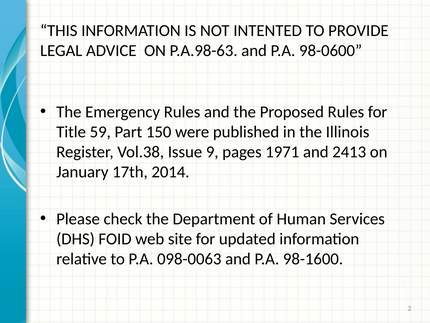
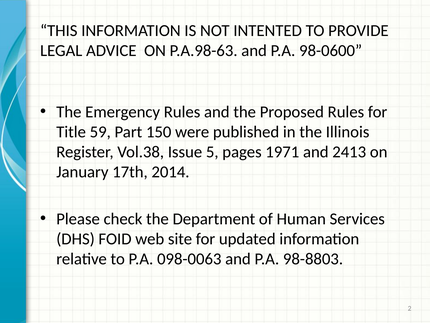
9: 9 -> 5
98-1600: 98-1600 -> 98-8803
